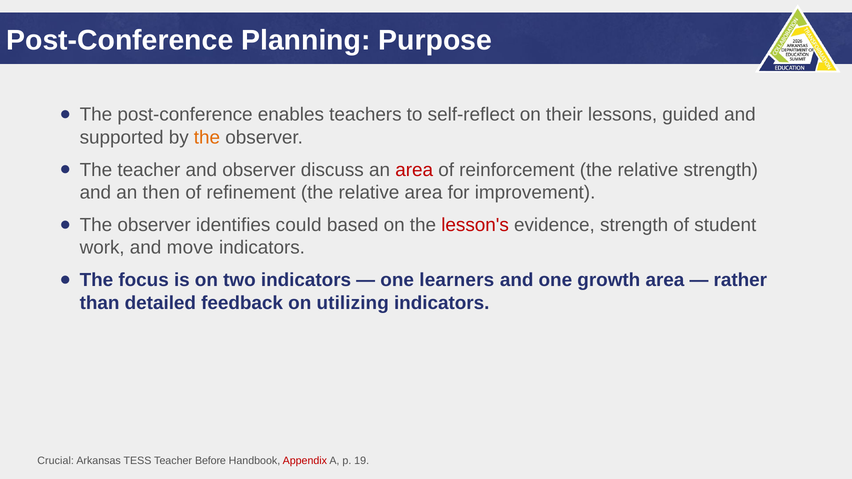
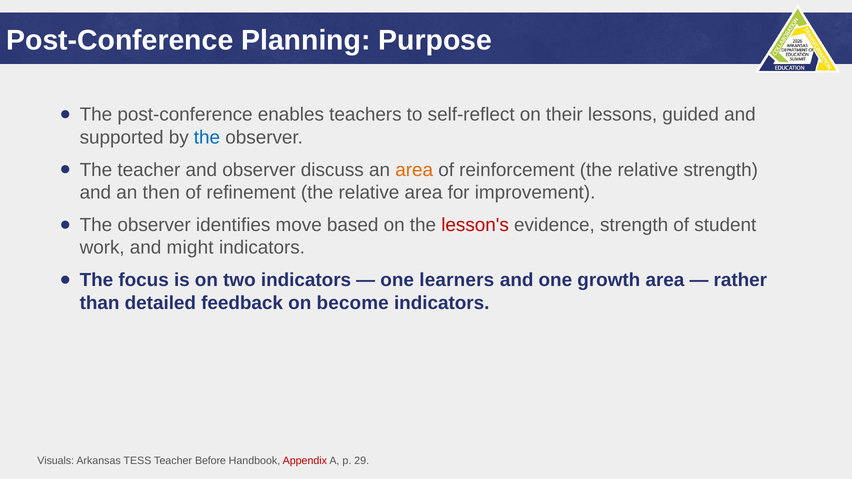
the at (207, 137) colour: orange -> blue
area at (414, 170) colour: red -> orange
could: could -> move
move: move -> might
utilizing: utilizing -> become
Crucial: Crucial -> Visuals
19: 19 -> 29
